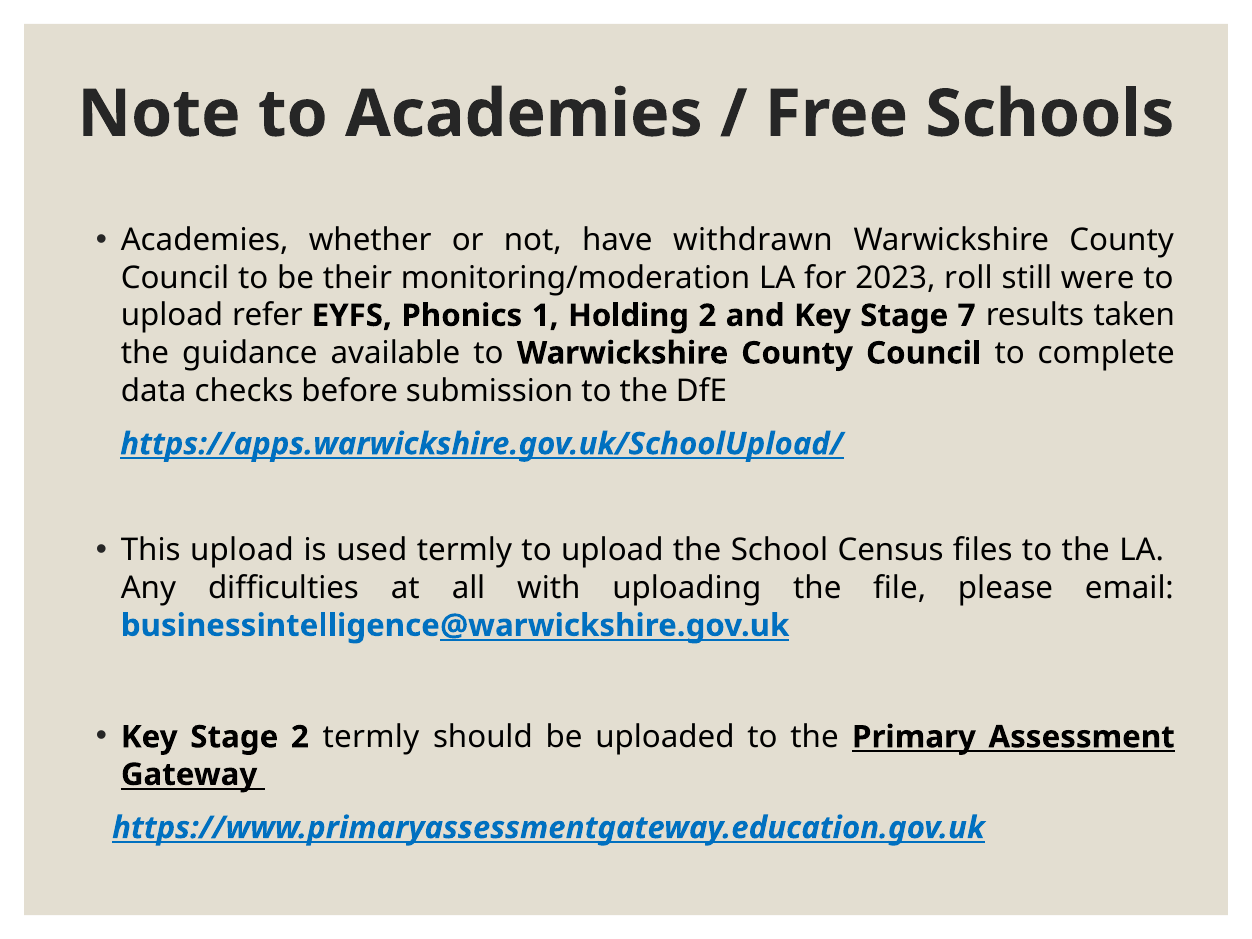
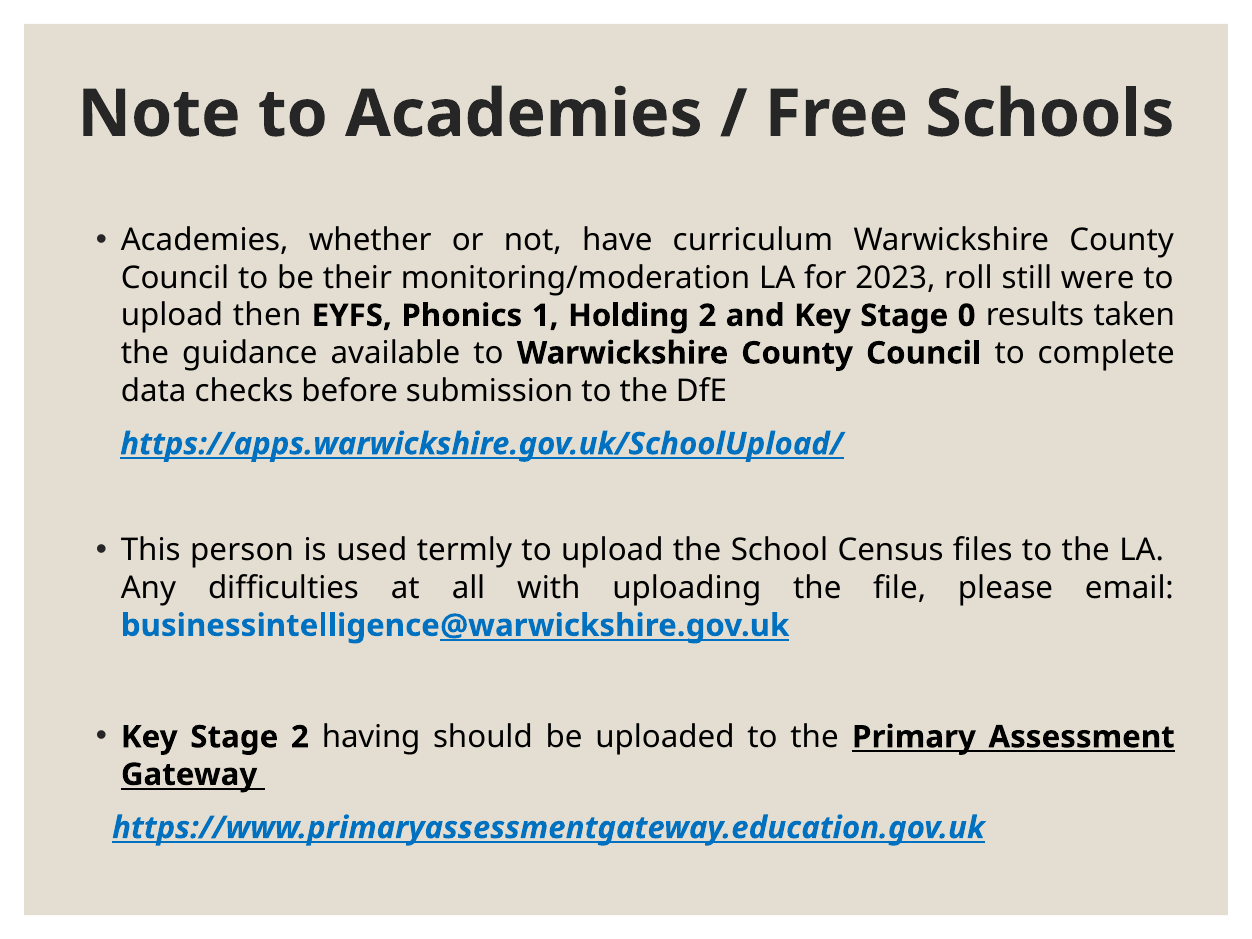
withdrawn: withdrawn -> curriculum
refer: refer -> then
7: 7 -> 0
This upload: upload -> person
2 termly: termly -> having
